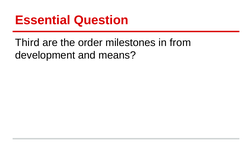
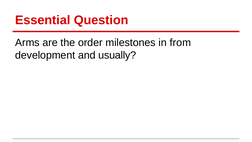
Third: Third -> Arms
means: means -> usually
